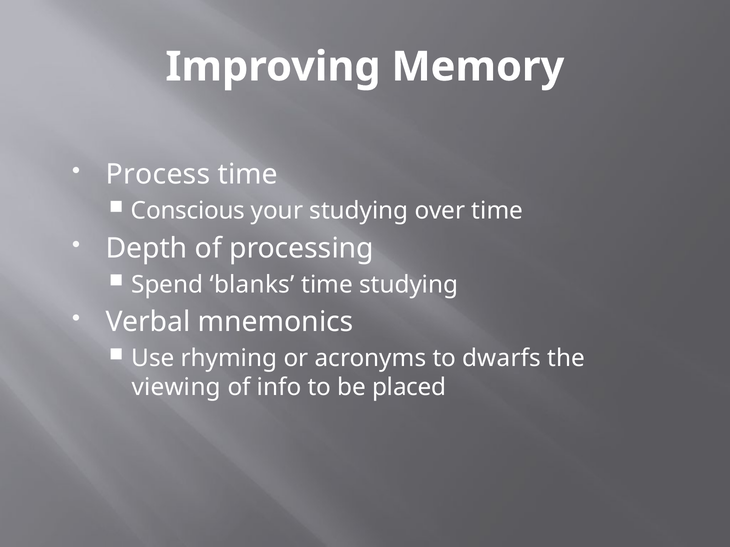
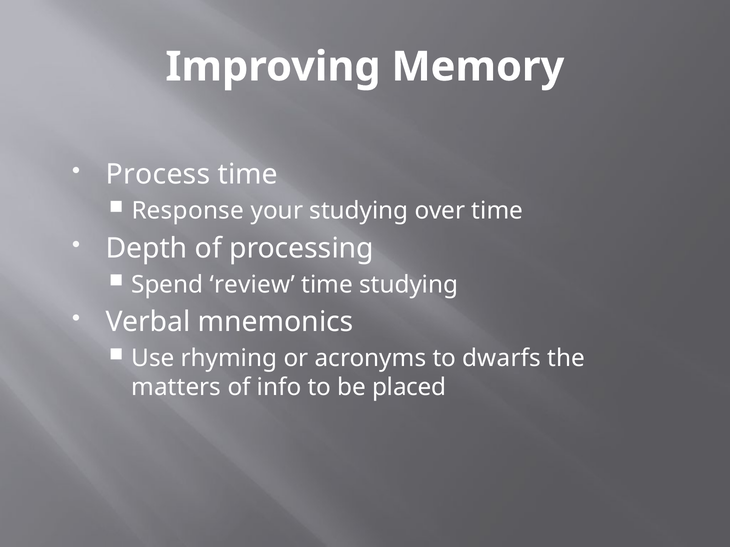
Conscious: Conscious -> Response
blanks: blanks -> review
viewing: viewing -> matters
